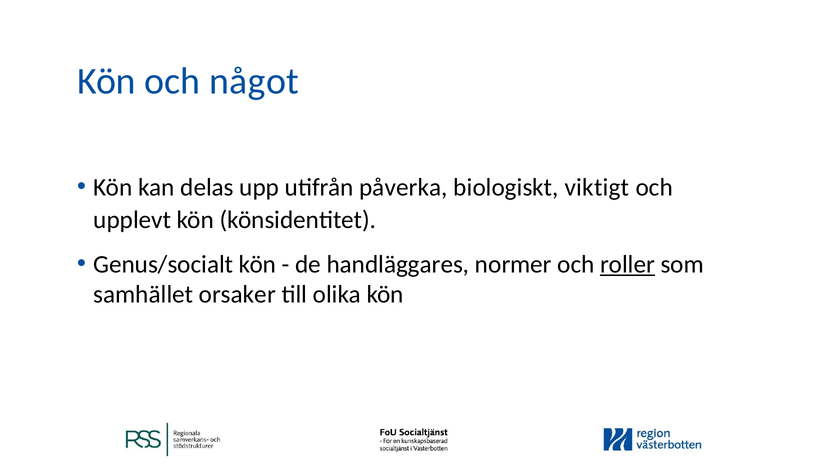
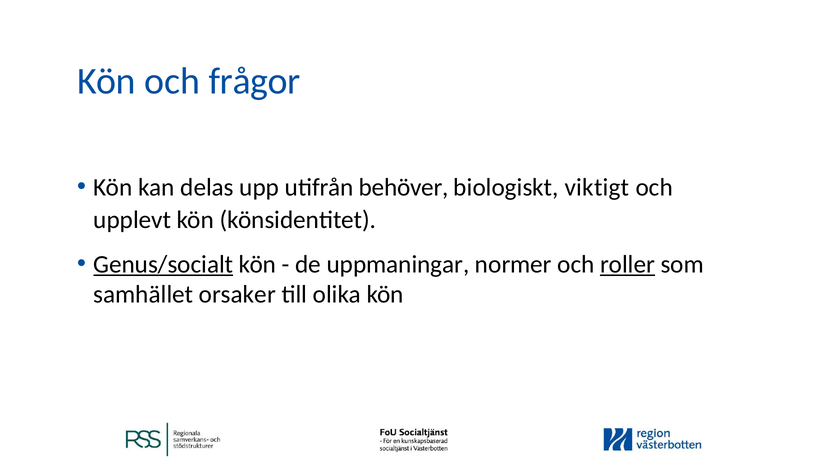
något: något -> frågor
påverka: påverka -> behöver
Genus/socialt underline: none -> present
handläggares: handläggares -> uppmaningar
